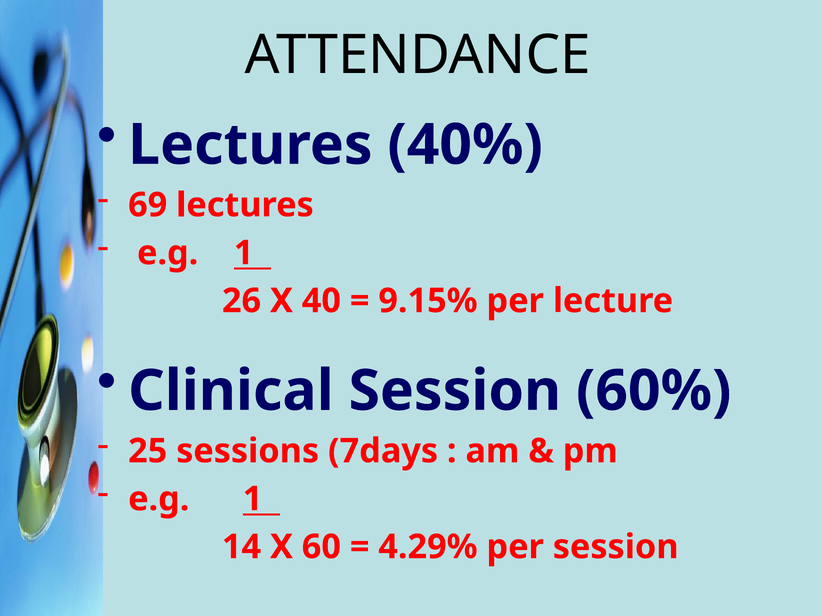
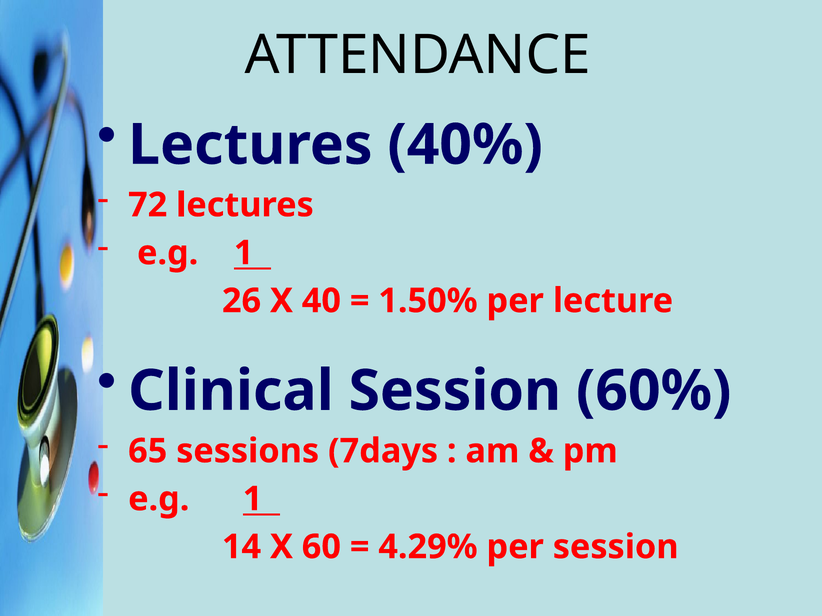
69: 69 -> 72
9.15%: 9.15% -> 1.50%
25: 25 -> 65
